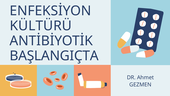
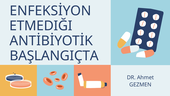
KÜLTÜRÜ: KÜLTÜRÜ -> ETMEDIĞI
